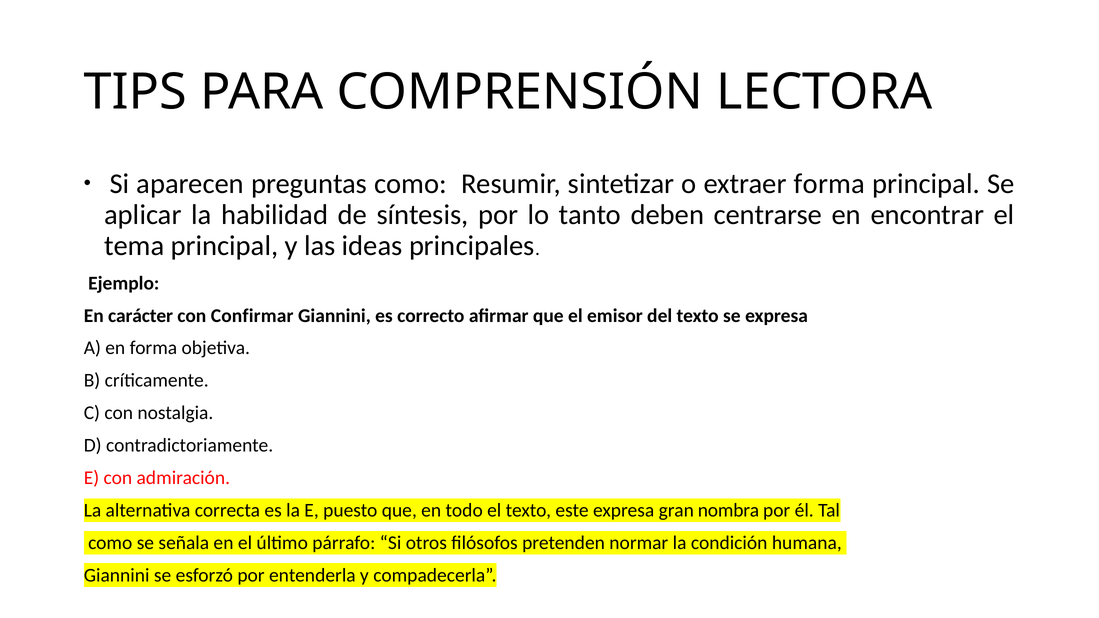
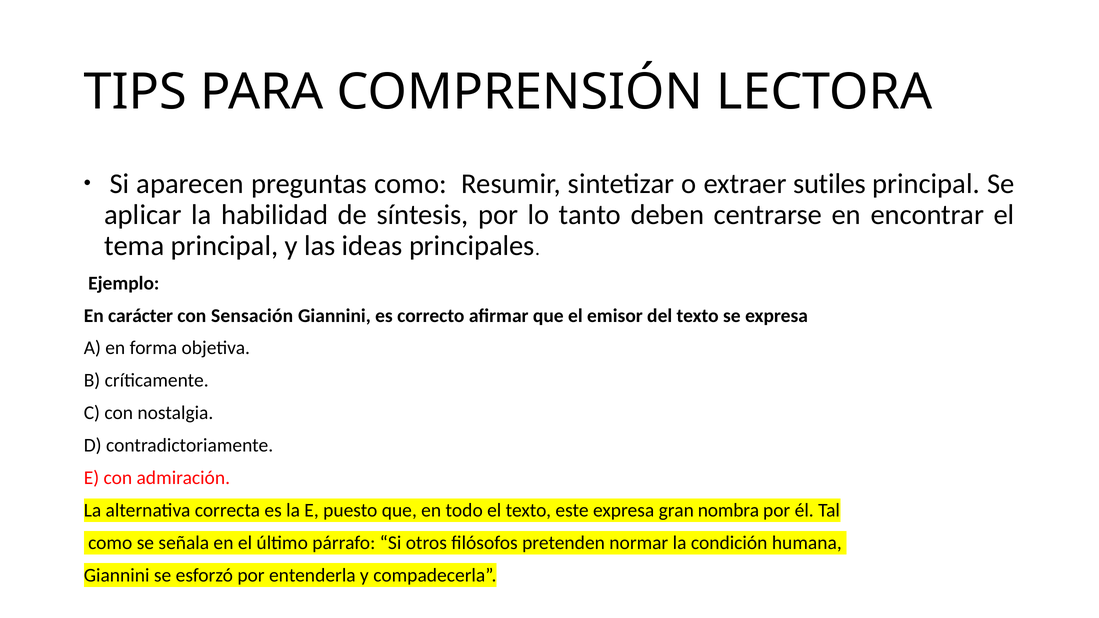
extraer forma: forma -> sutiles
Confirmar: Confirmar -> Sensación
